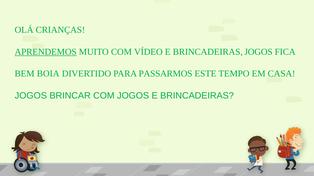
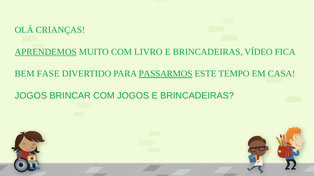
VÍDEO: VÍDEO -> LIVRO
BRINCADEIRAS JOGOS: JOGOS -> VÍDEO
BOIA: BOIA -> FASE
PASSARMOS underline: none -> present
